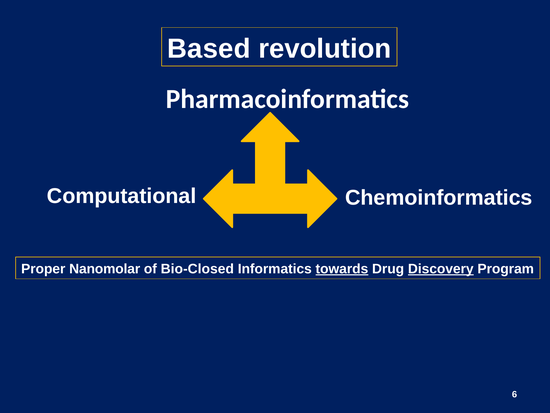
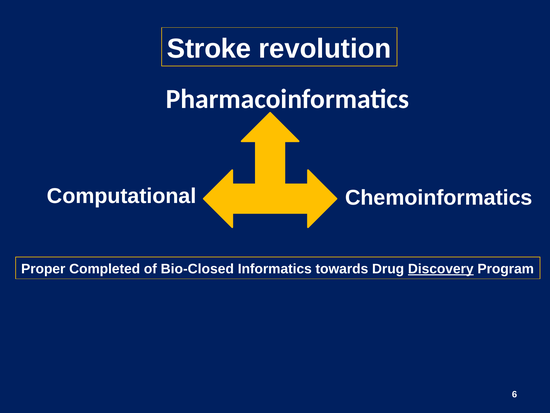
Based: Based -> Stroke
Nanomolar: Nanomolar -> Completed
towards underline: present -> none
